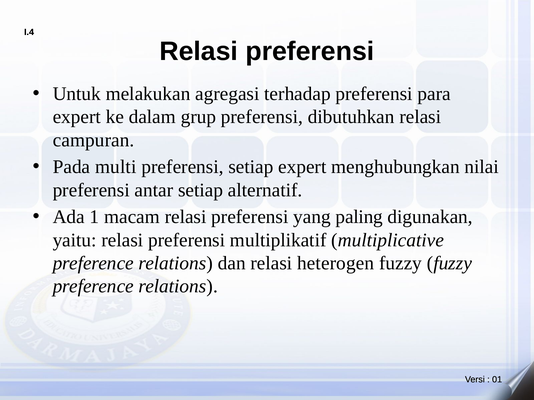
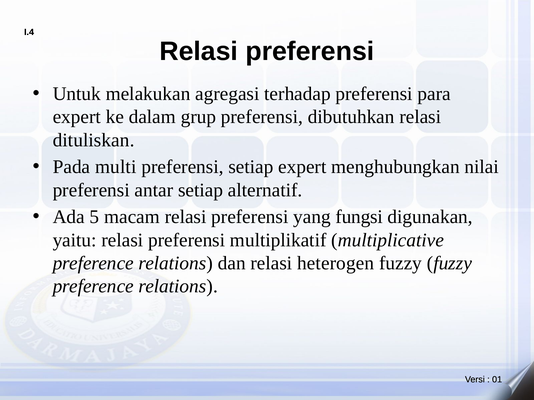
campuran: campuran -> dituliskan
1: 1 -> 5
paling: paling -> fungsi
